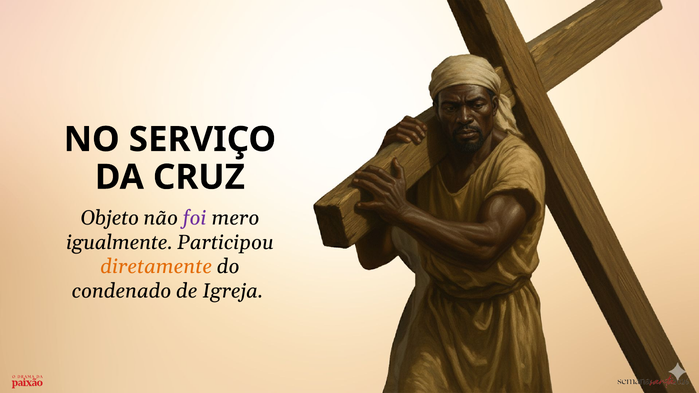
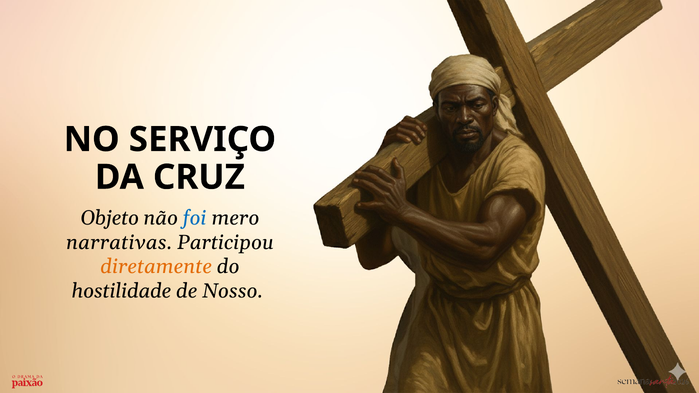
foi colour: purple -> blue
igualmente: igualmente -> narrativas
condenado: condenado -> hostilidade
Igreja: Igreja -> Nosso
